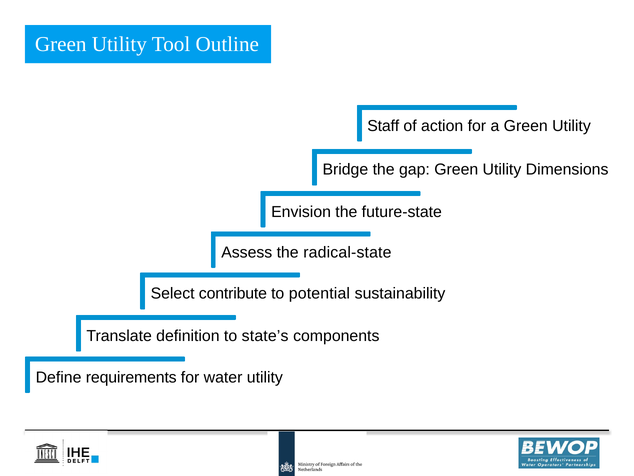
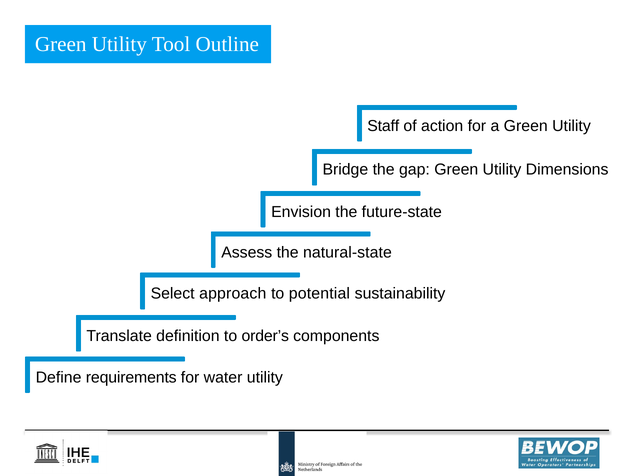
radical-state: radical-state -> natural-state
contribute: contribute -> approach
state’s: state’s -> order’s
